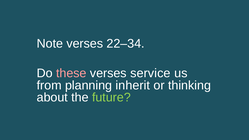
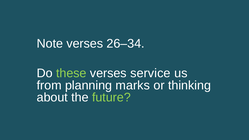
22–34: 22–34 -> 26–34
these colour: pink -> light green
inherit: inherit -> marks
